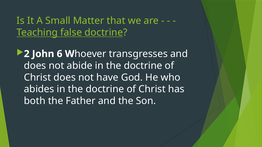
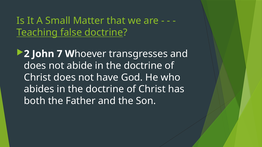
6: 6 -> 7
